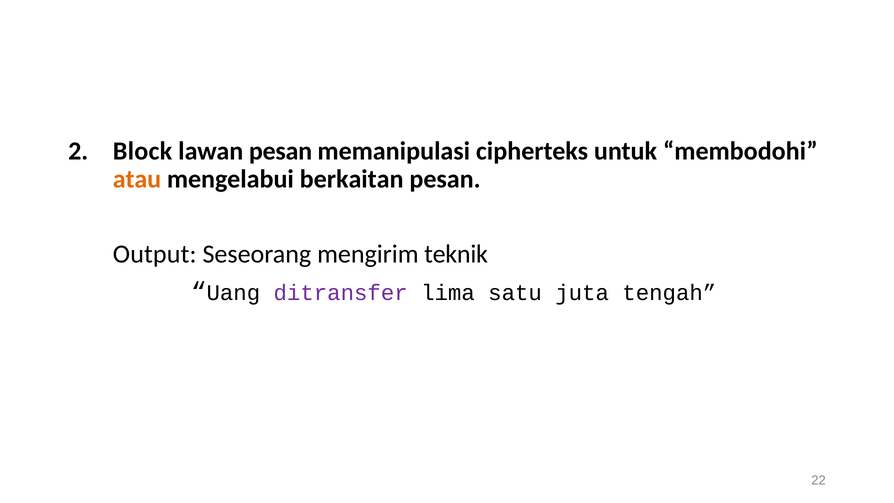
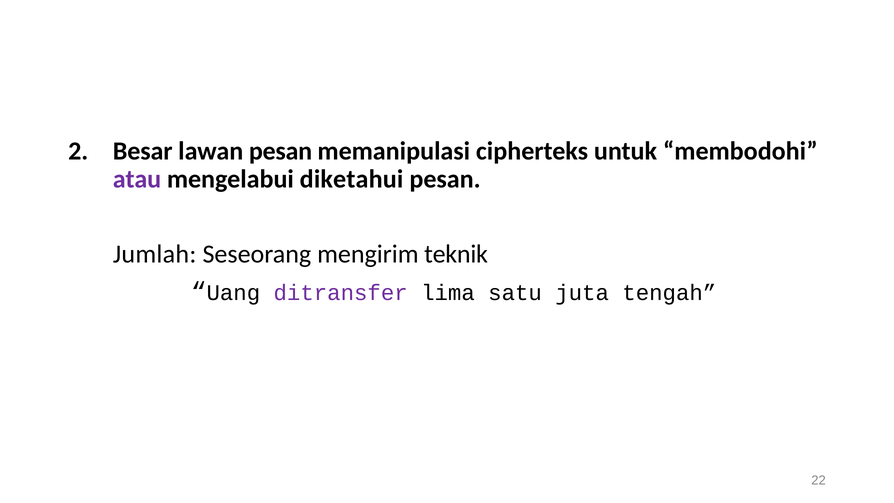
Block: Block -> Besar
atau colour: orange -> purple
berkaitan: berkaitan -> diketahui
Output: Output -> Jumlah
